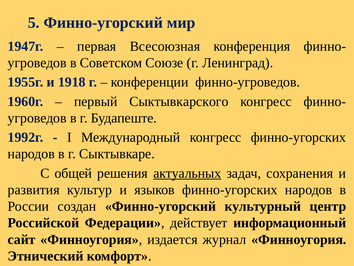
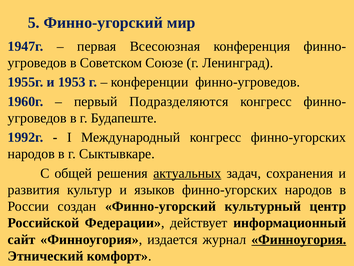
1918: 1918 -> 1953
Сыктывкарского: Сыктывкарского -> Подразделяются
Финноугория at (299, 239) underline: none -> present
